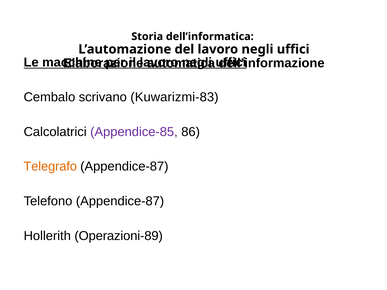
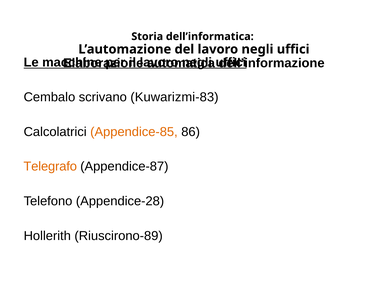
Appendice-85 colour: purple -> orange
Telefono Appendice-87: Appendice-87 -> Appendice-28
Operazioni-89: Operazioni-89 -> Riuscirono-89
